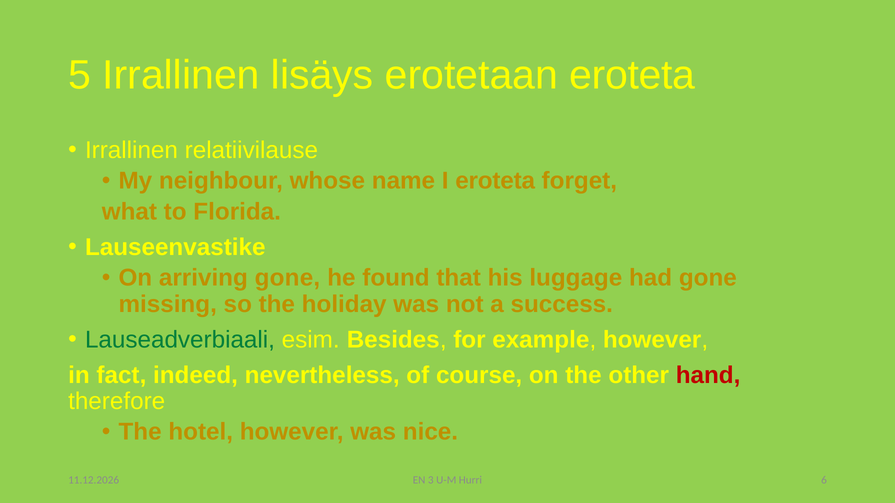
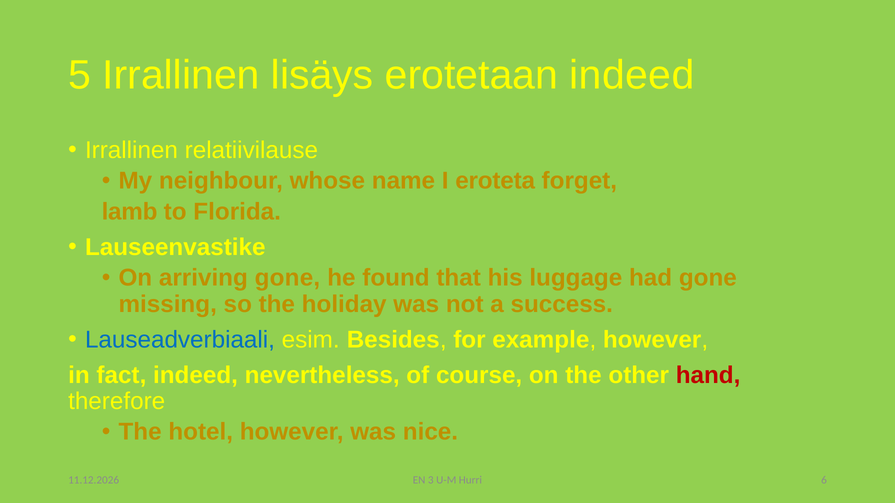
erotetaan eroteta: eroteta -> indeed
what: what -> lamb
Lauseadverbiaali colour: green -> blue
